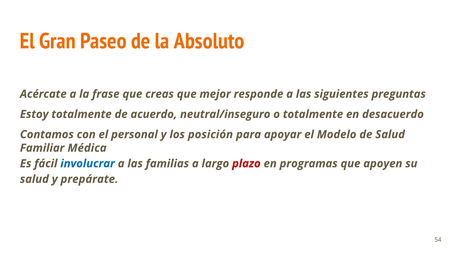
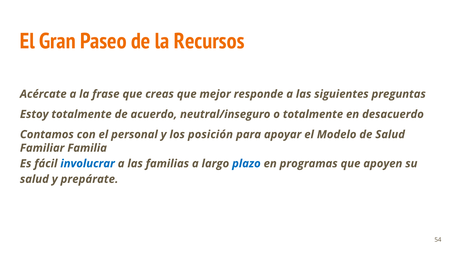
Absoluto: Absoluto -> Recursos
Médica: Médica -> Familia
plazo colour: red -> blue
